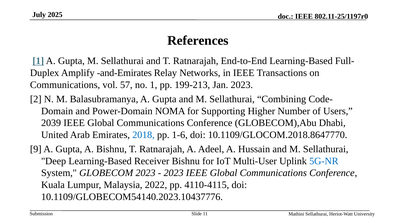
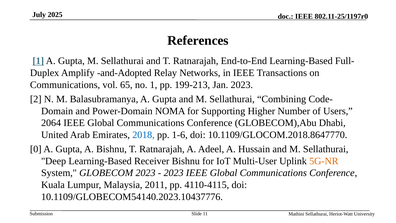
and-Emirates: and-Emirates -> and-Adopted
57: 57 -> 65
2039: 2039 -> 2064
9: 9 -> 0
5G-NR colour: blue -> orange
2022: 2022 -> 2011
